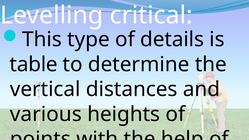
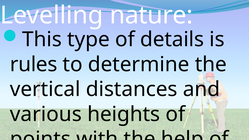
critical: critical -> nature
table: table -> rules
